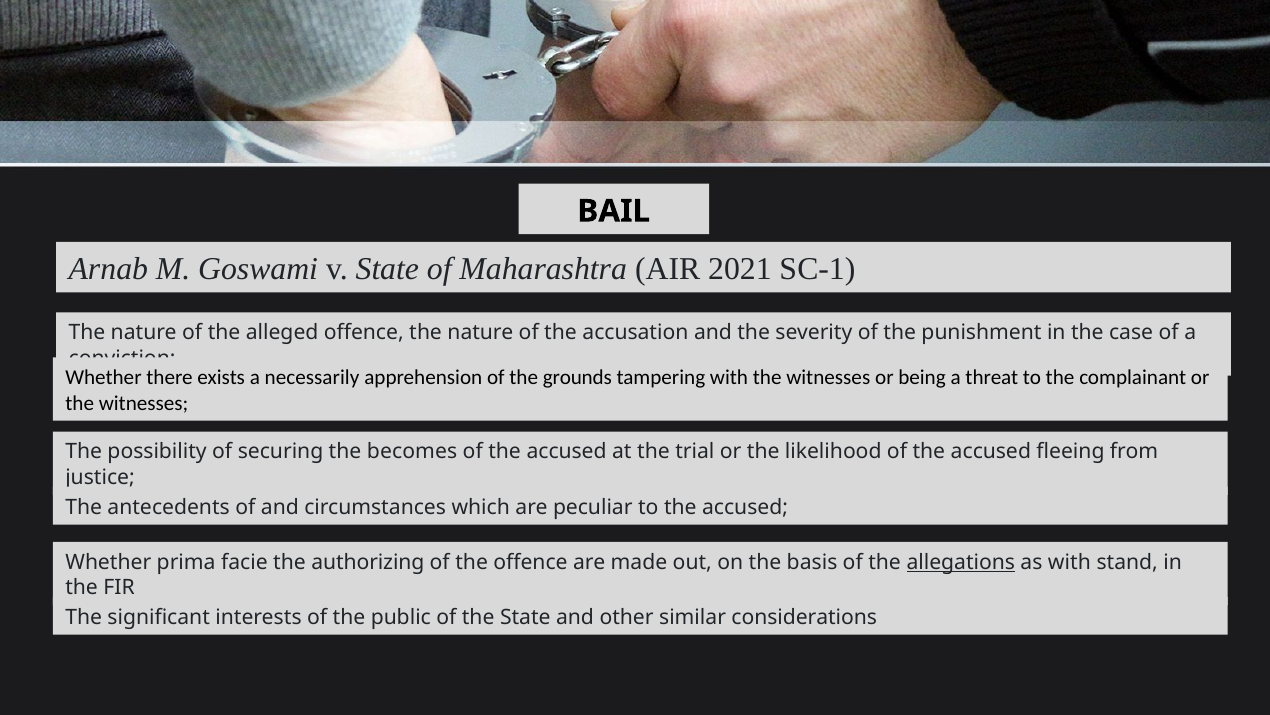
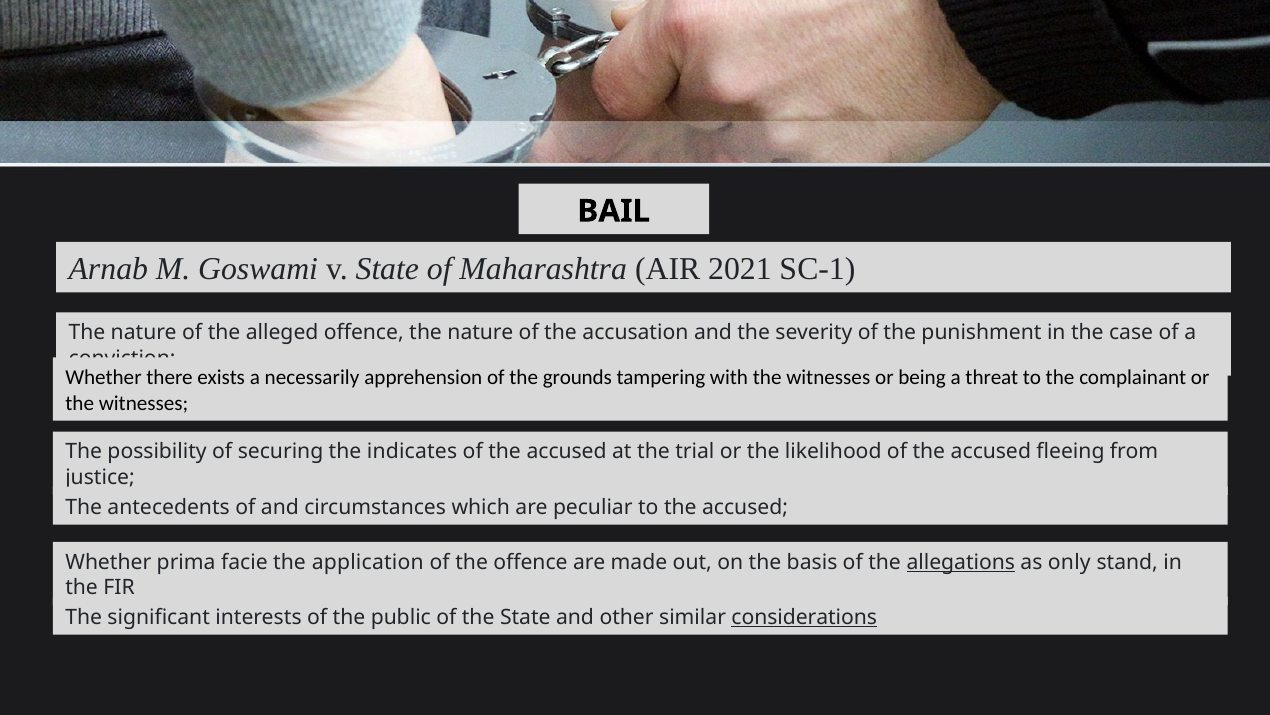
becomes: becomes -> indicates
authorizing: authorizing -> application
as with: with -> only
considerations underline: none -> present
